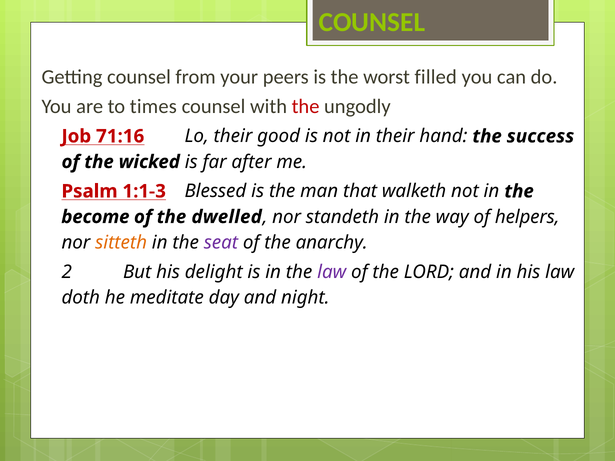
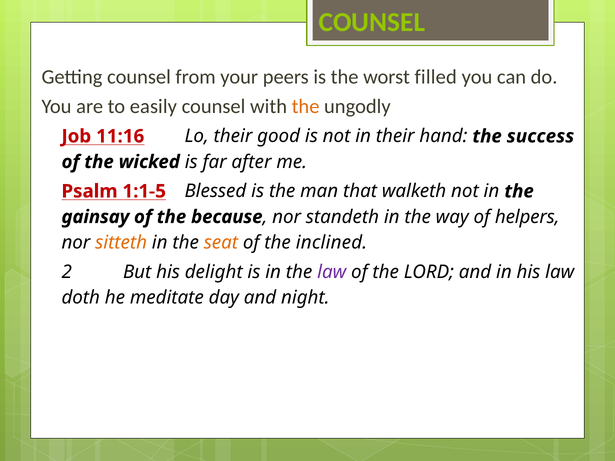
times: times -> easily
the at (306, 106) colour: red -> orange
71:16: 71:16 -> 11:16
1:1‑3: 1:1‑3 -> 1:1‑5
become: become -> gainsay
dwelled: dwelled -> because
seat colour: purple -> orange
anarchy: anarchy -> inclined
